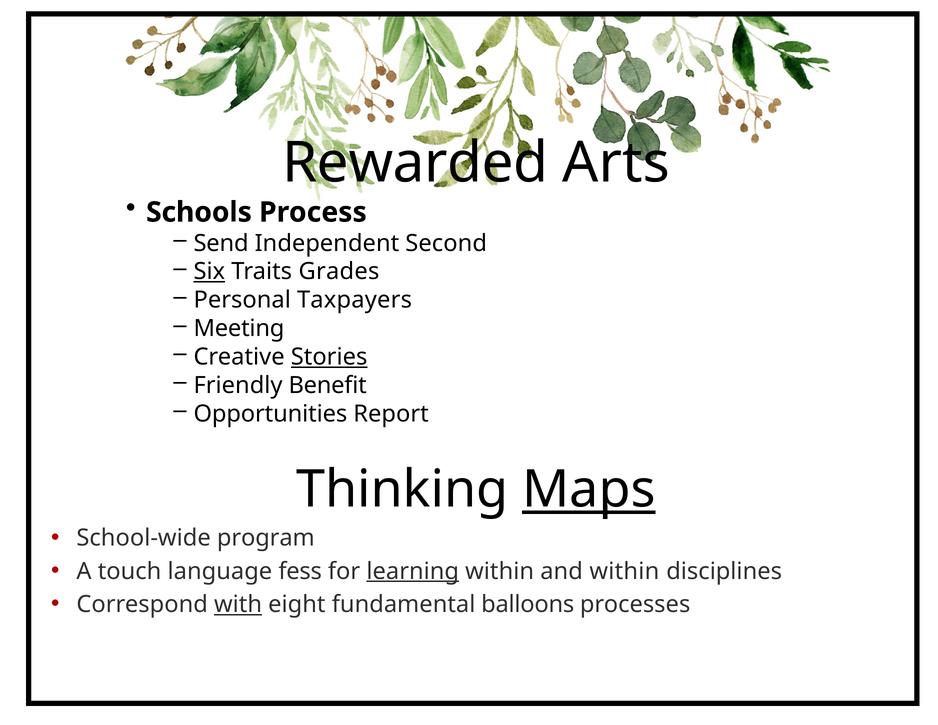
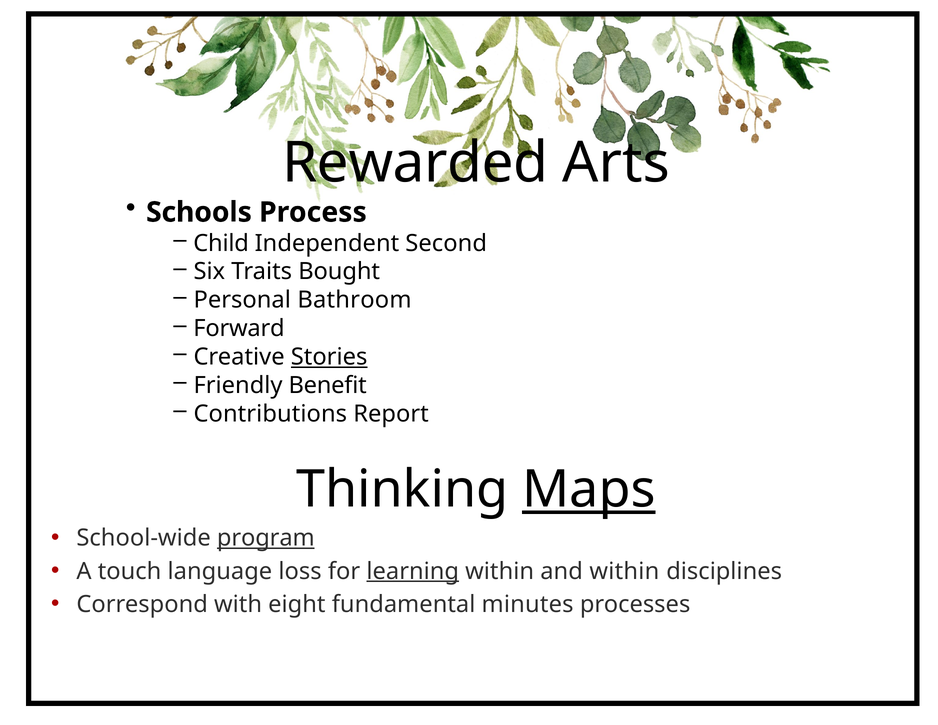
Send: Send -> Child
Six underline: present -> none
Grades: Grades -> Bought
Taxpayers: Taxpayers -> Bathroom
Meeting: Meeting -> Forward
Opportunities: Opportunities -> Contributions
program underline: none -> present
fess: fess -> loss
with underline: present -> none
balloons: balloons -> minutes
